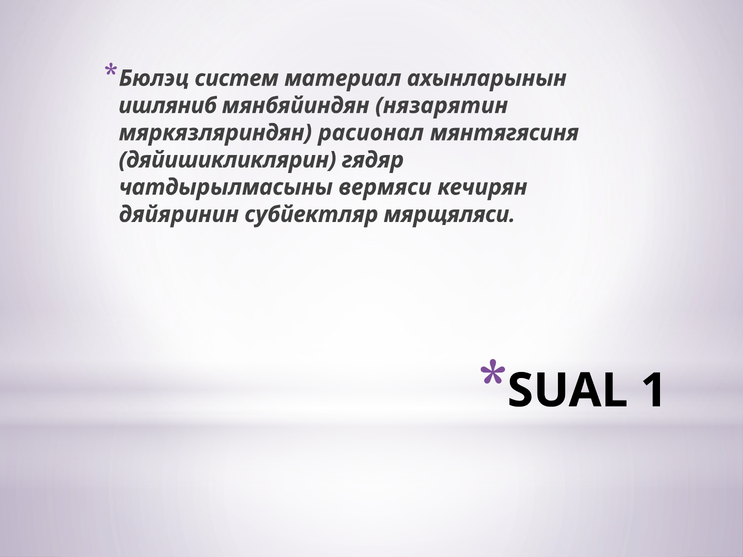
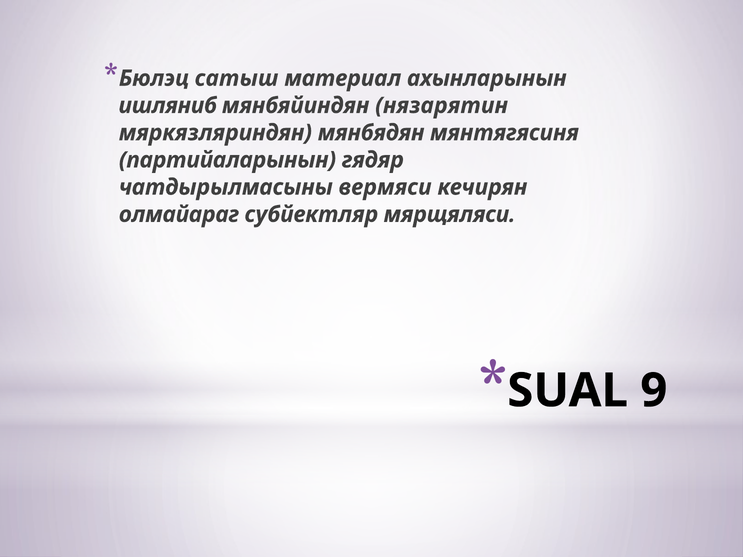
систем: систем -> сатыш
расионал: расионал -> мянбядян
дяйишикликлярин: дяйишикликлярин -> партийаларынын
дяйяринин: дяйяринин -> олмайараг
1: 1 -> 9
